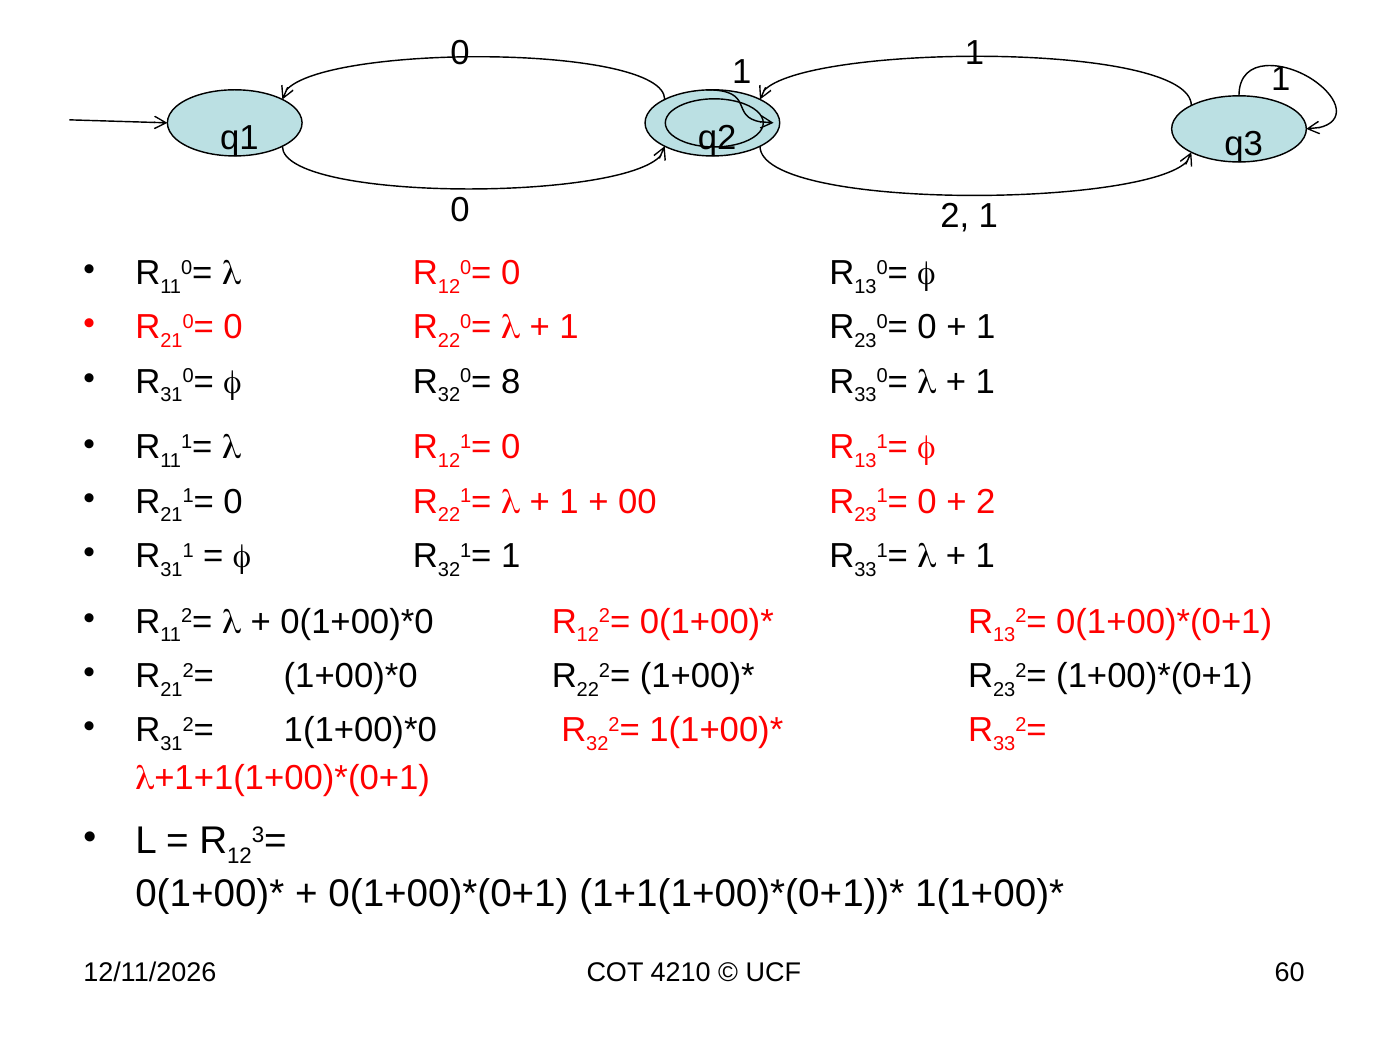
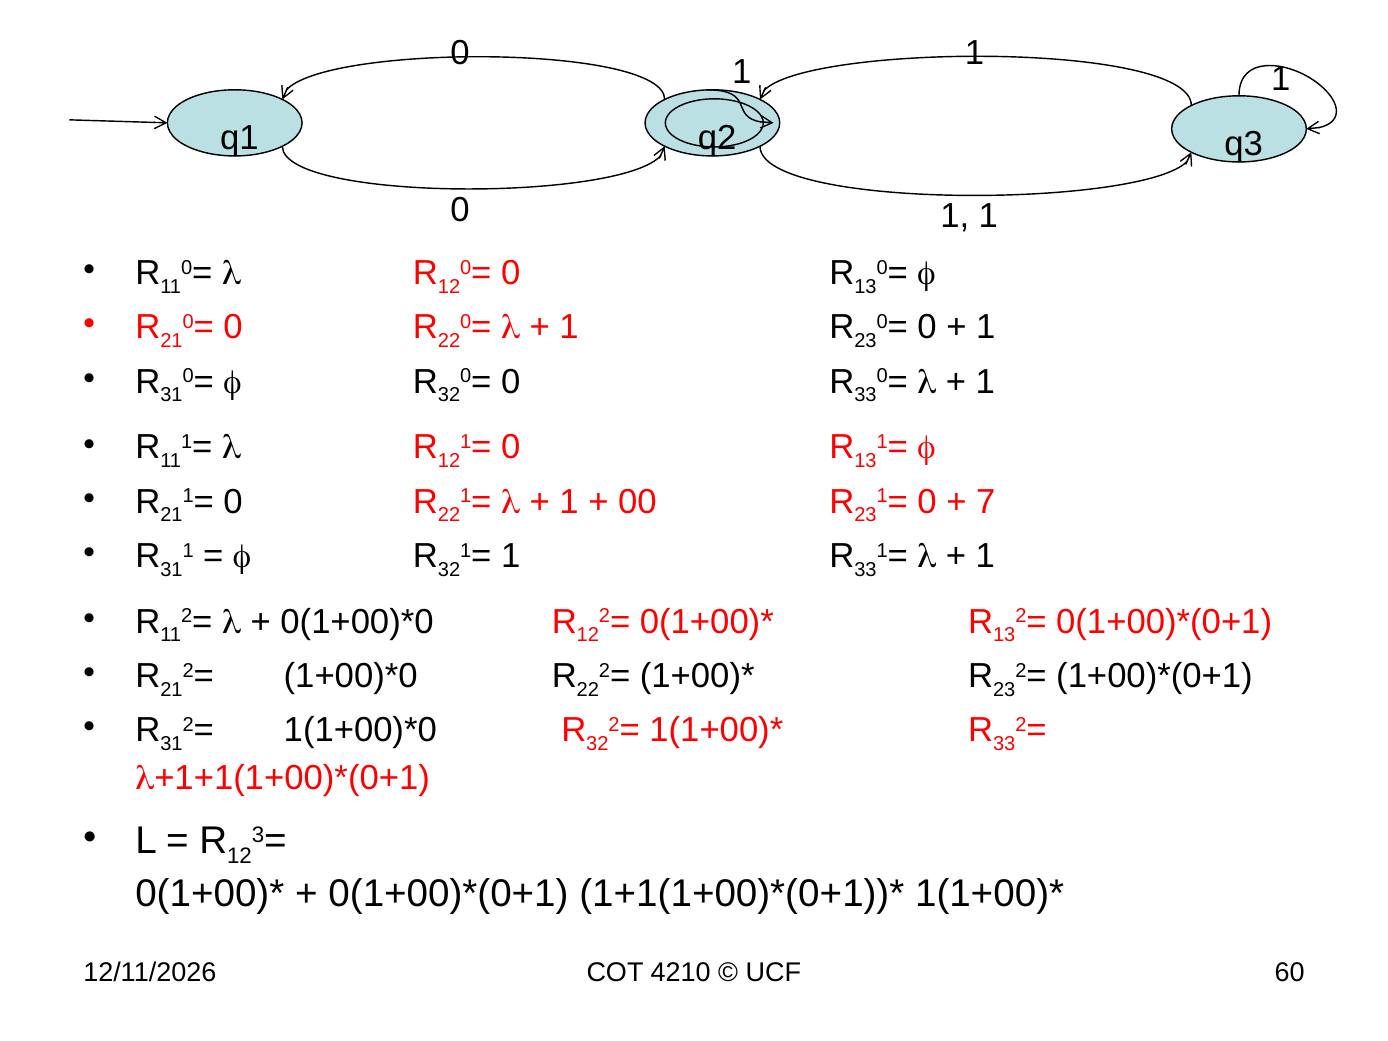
2 at (955, 216): 2 -> 1
8 at (511, 382): 8 -> 0
2 at (986, 502): 2 -> 7
